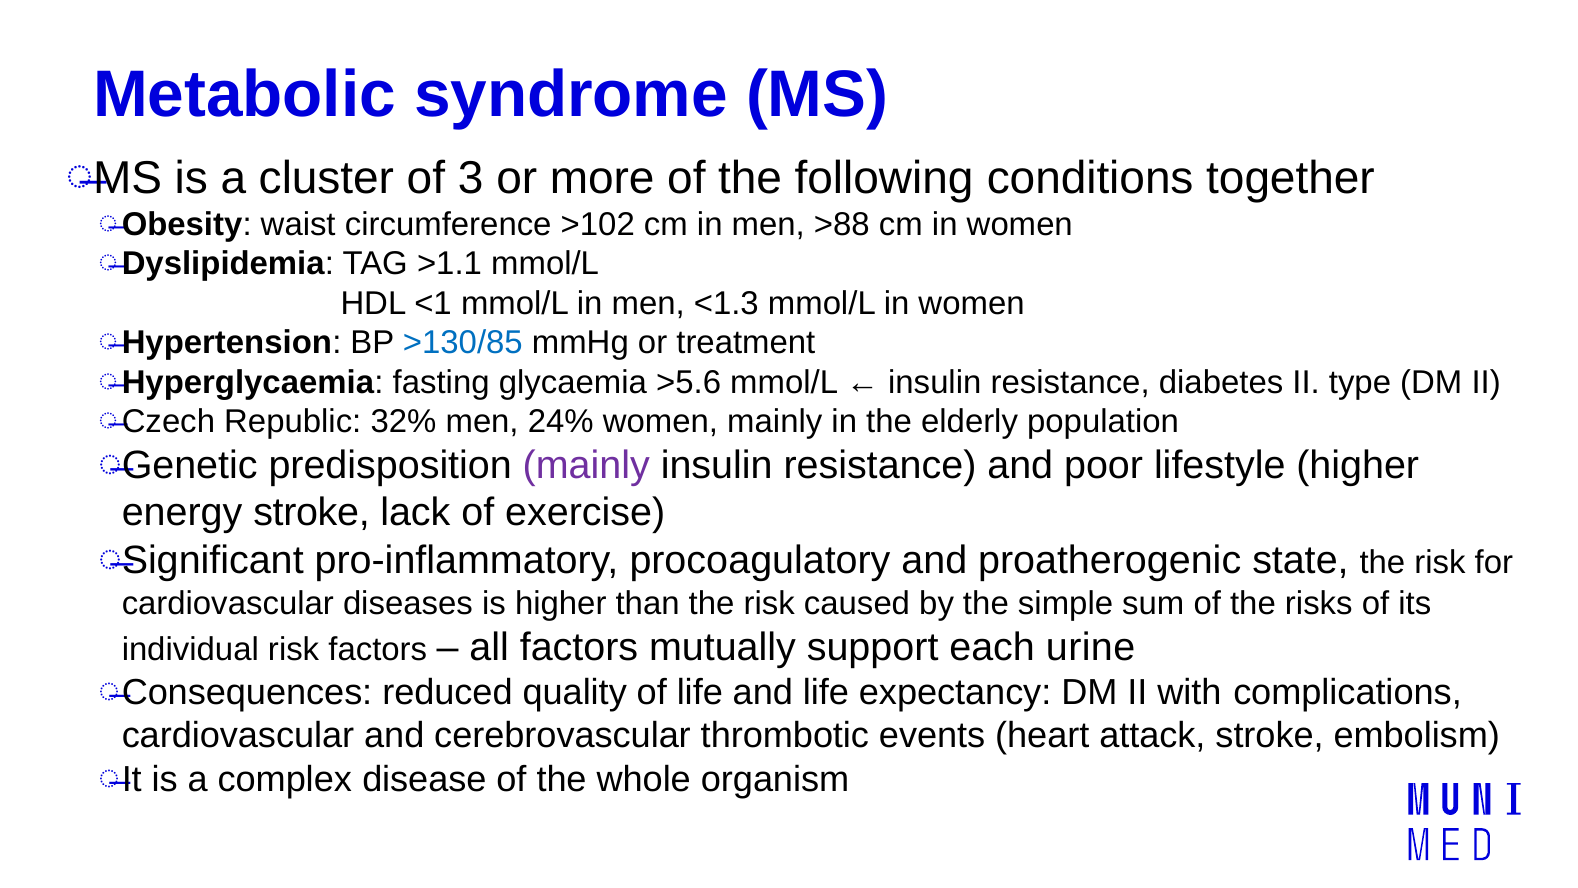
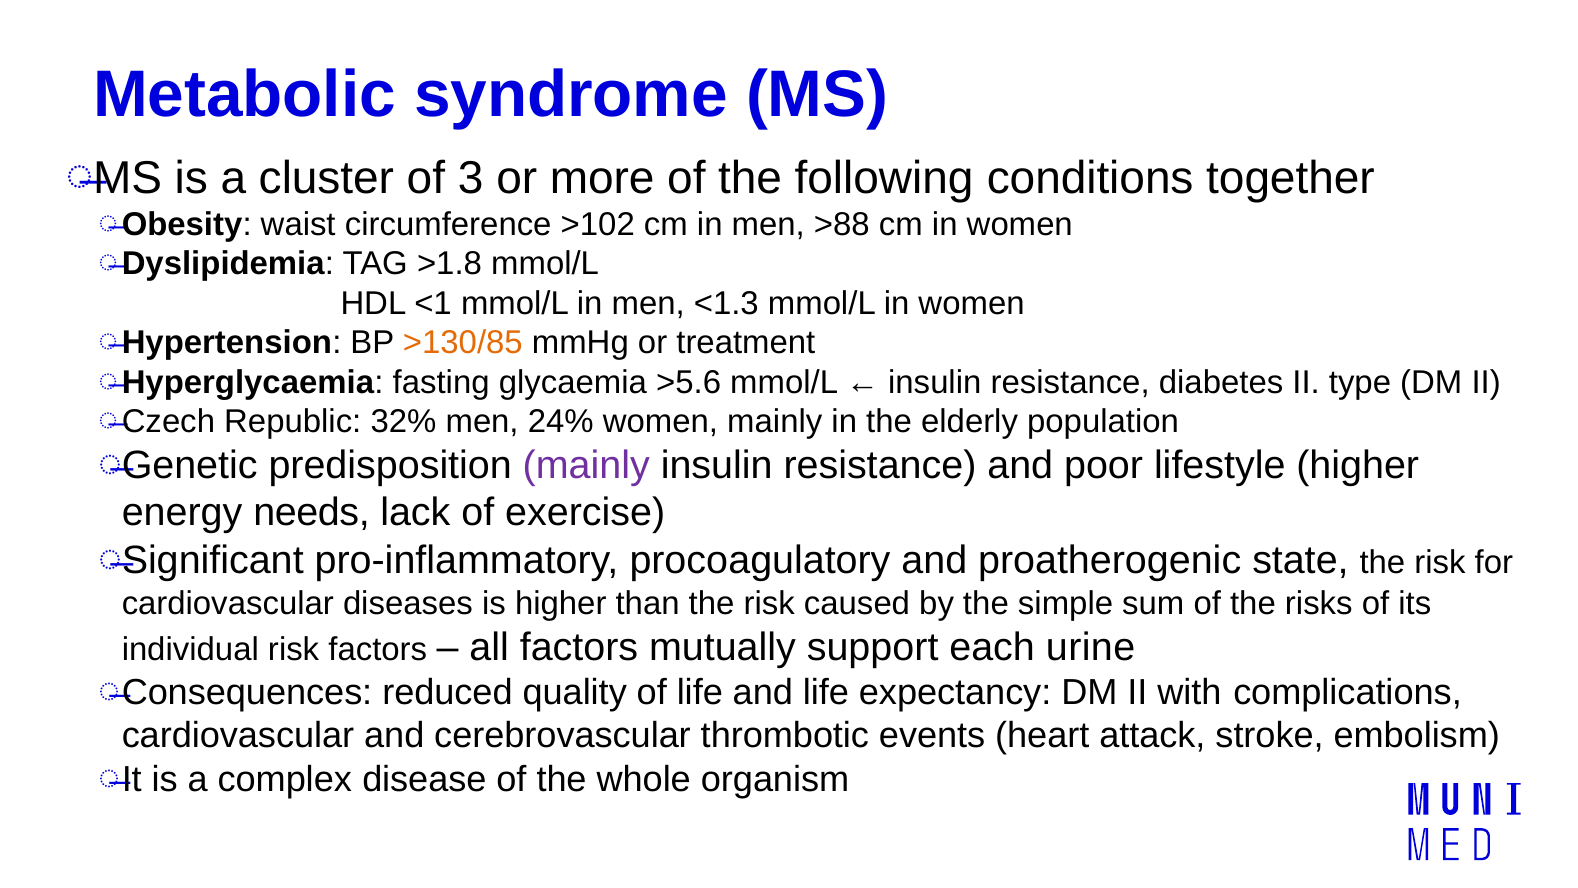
>1.1: >1.1 -> >1.8
>130/85 colour: blue -> orange
energy stroke: stroke -> needs
